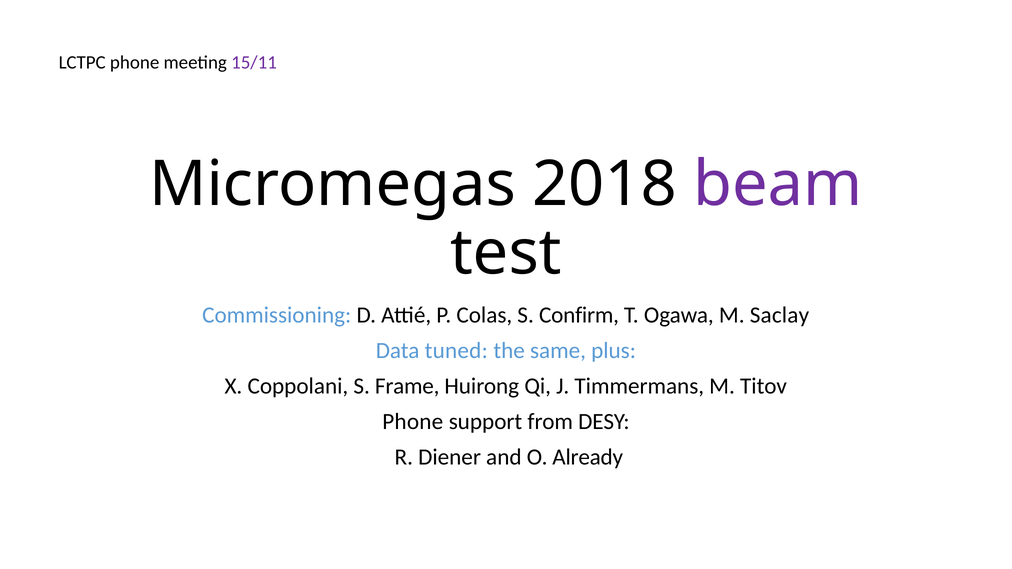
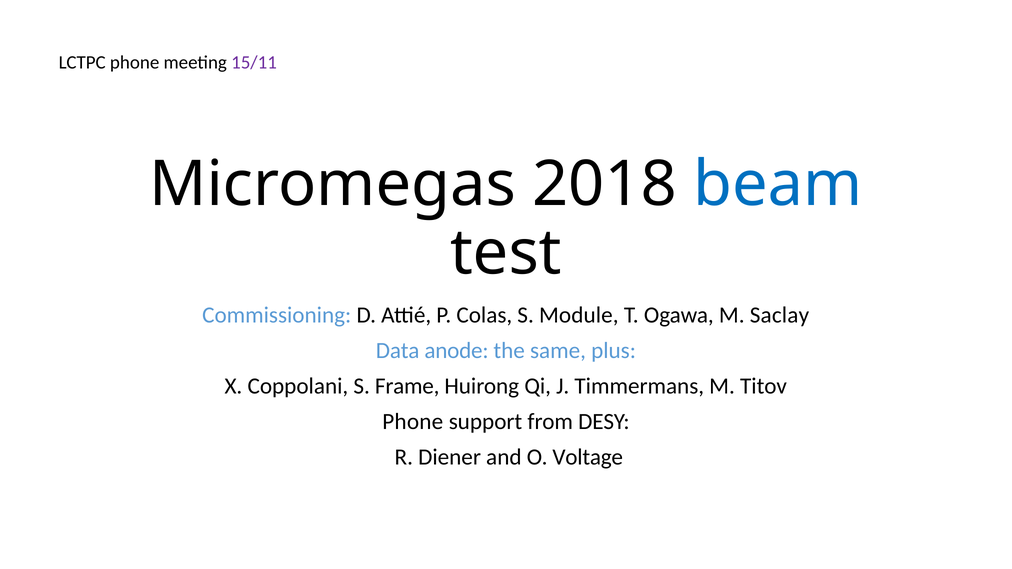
beam colour: purple -> blue
Confirm: Confirm -> Module
tuned: tuned -> anode
Already: Already -> Voltage
